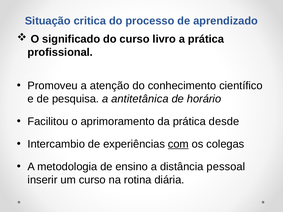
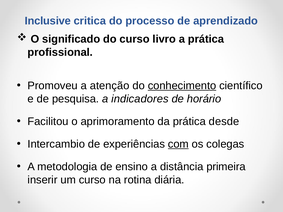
Situação: Situação -> Inclusive
conhecimento underline: none -> present
antitetânica: antitetânica -> indicadores
pessoal: pessoal -> primeira
